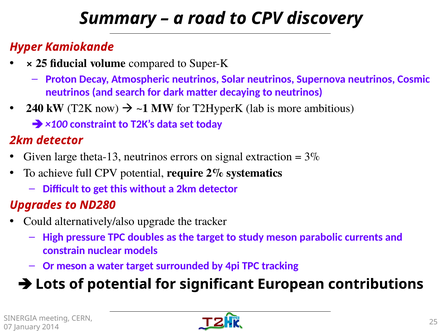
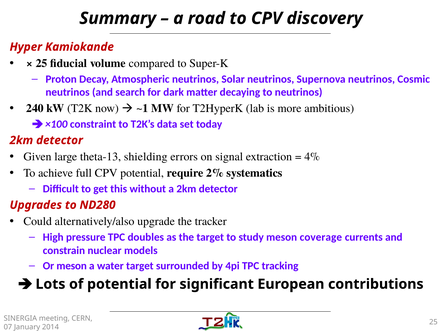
theta-13 neutrinos: neutrinos -> shielding
3%: 3% -> 4%
parabolic: parabolic -> coverage
